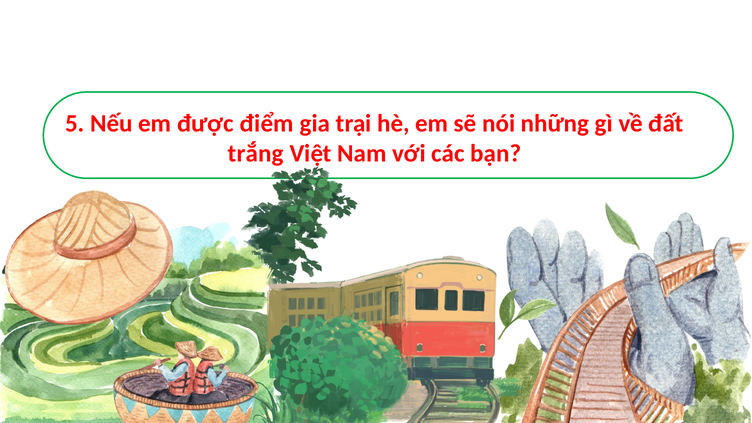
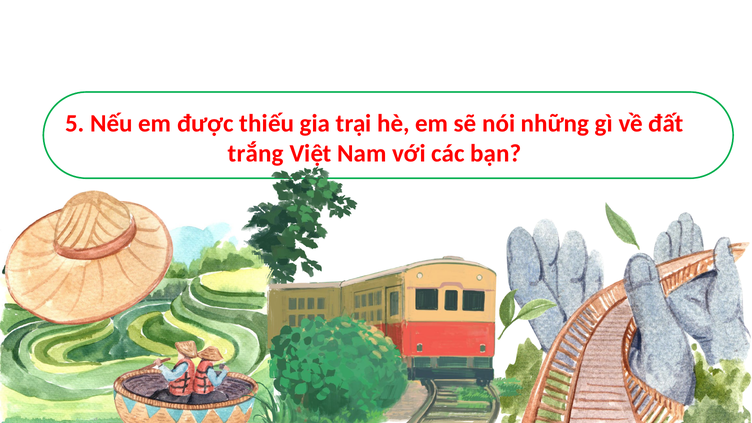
điểm: điểm -> thiếu
